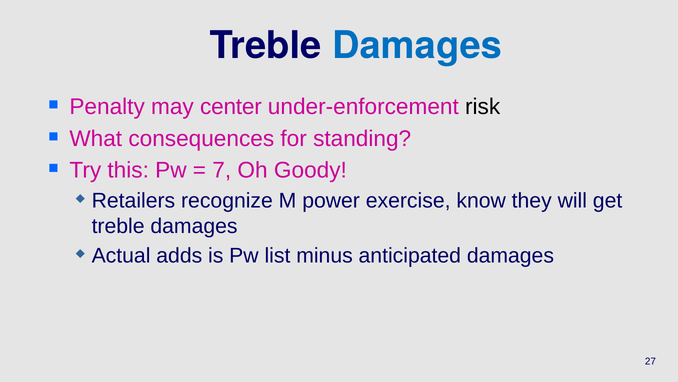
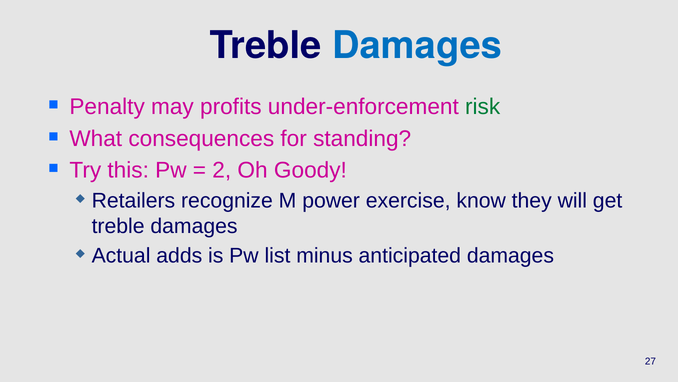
center: center -> profits
risk colour: black -> green
7: 7 -> 2
